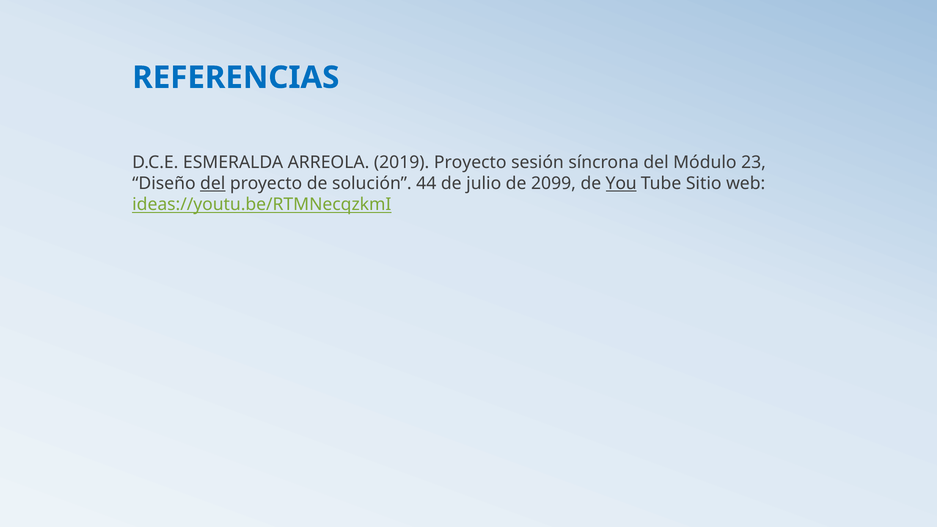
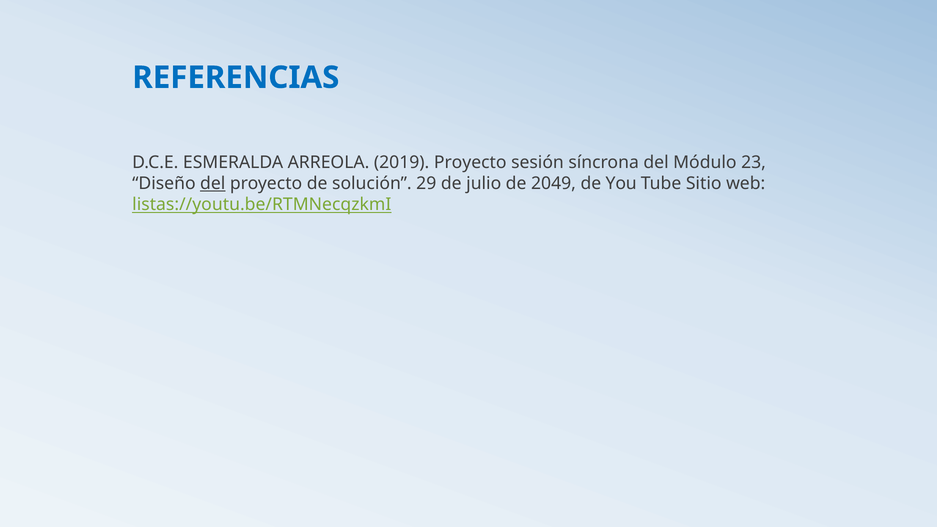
44: 44 -> 29
2099: 2099 -> 2049
You underline: present -> none
ideas://youtu.be/RTMNecqzkmI: ideas://youtu.be/RTMNecqzkmI -> listas://youtu.be/RTMNecqzkmI
